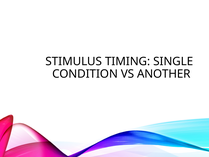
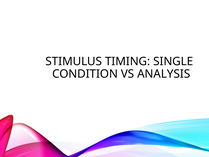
ANOTHER: ANOTHER -> ANALYSIS
